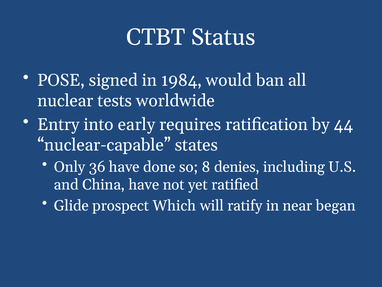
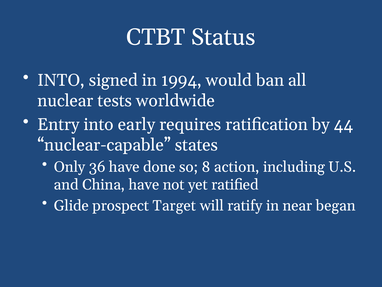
POSE at (61, 80): POSE -> INTO
1984: 1984 -> 1994
denies: denies -> action
Which: Which -> Target
